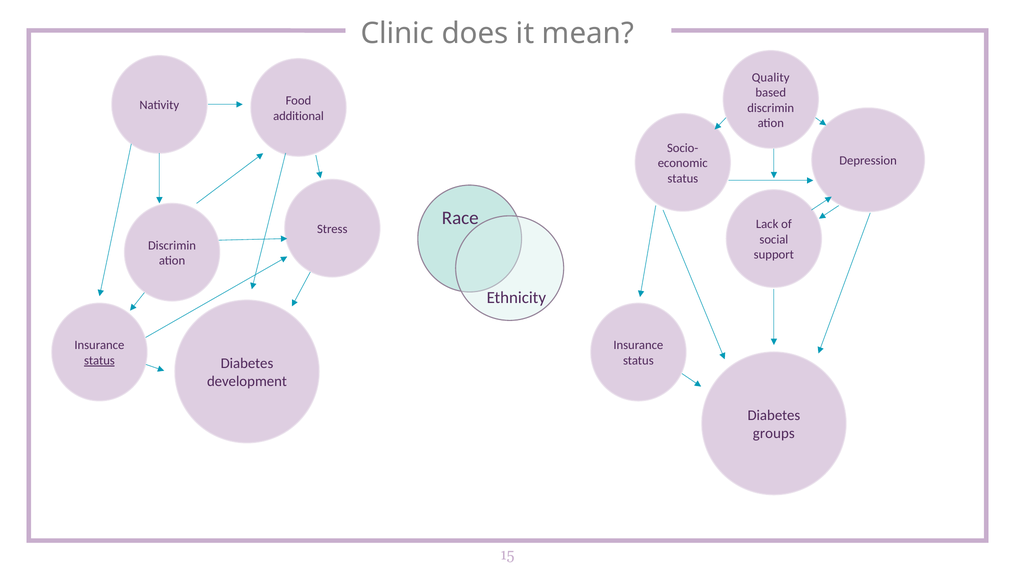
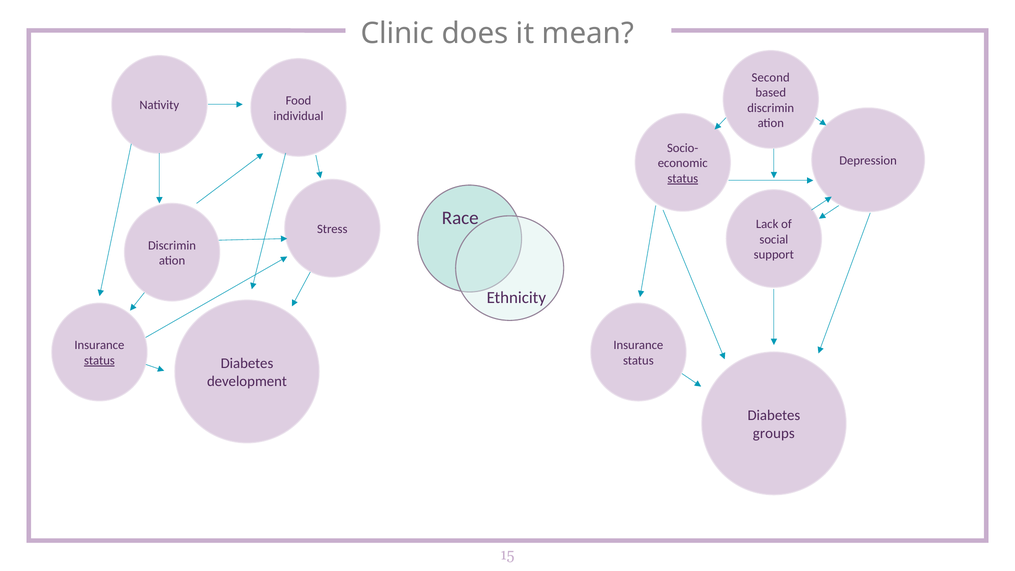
Quality: Quality -> Second
additional: additional -> individual
status at (683, 178) underline: none -> present
